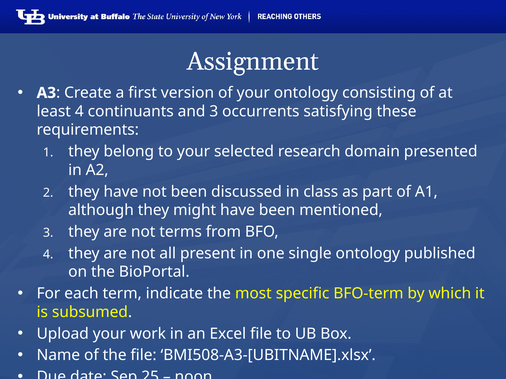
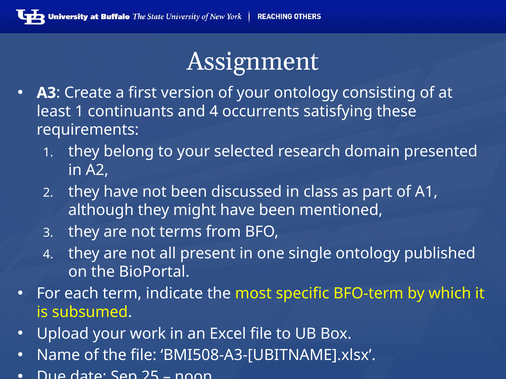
least 4: 4 -> 1
and 3: 3 -> 4
